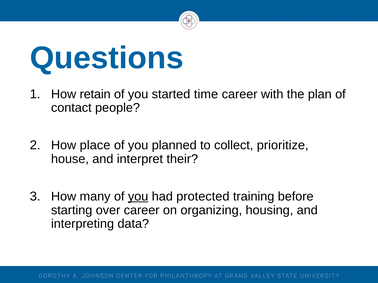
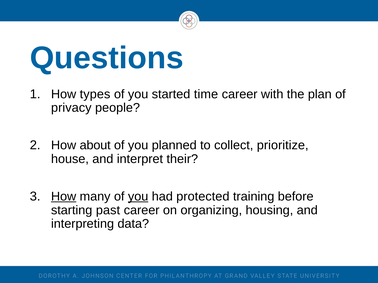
retain: retain -> types
contact: contact -> privacy
place: place -> about
How at (64, 197) underline: none -> present
over: over -> past
